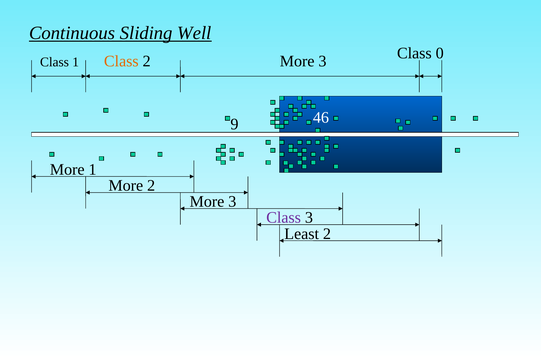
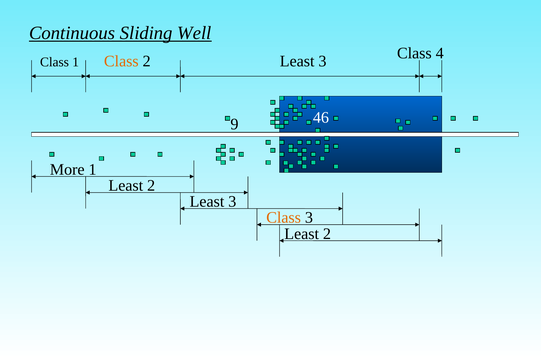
0: 0 -> 4
More at (297, 61): More -> Least
More at (126, 185): More -> Least
More at (207, 201): More -> Least
Class at (284, 217) colour: purple -> orange
